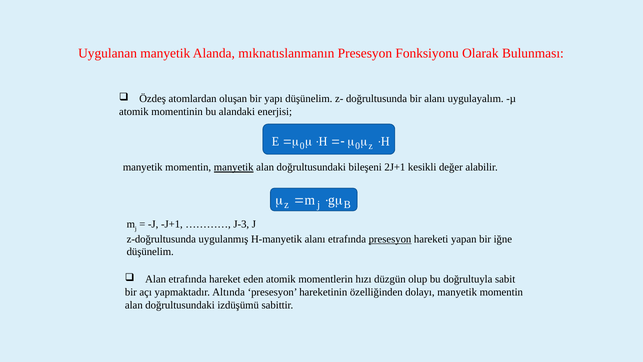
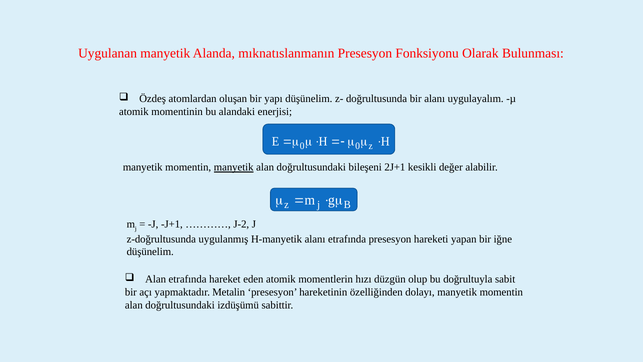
J-3: J-3 -> J-2
presesyon at (390, 239) underline: present -> none
Altında: Altında -> Metalin
